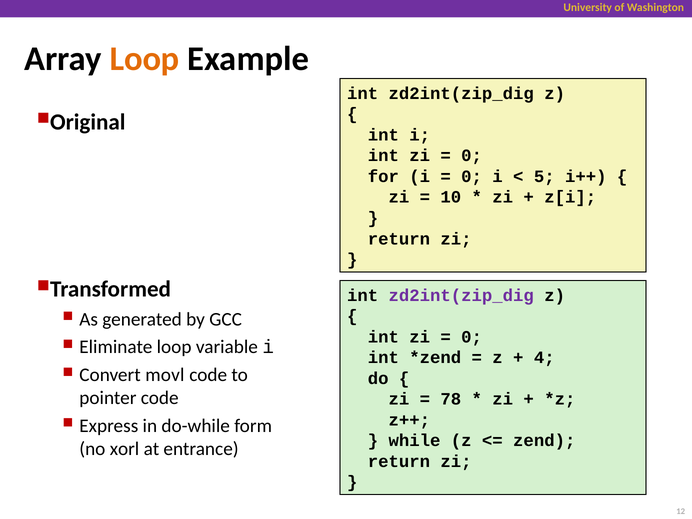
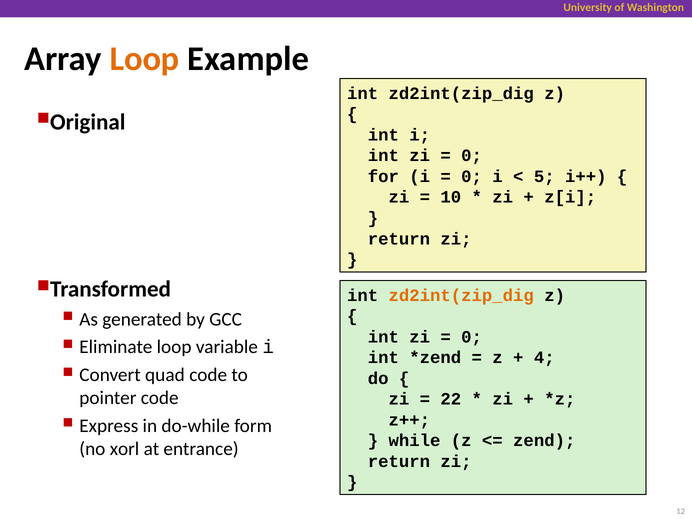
zd2int(zip_dig at (461, 295) colour: purple -> orange
movl: movl -> quad
78: 78 -> 22
